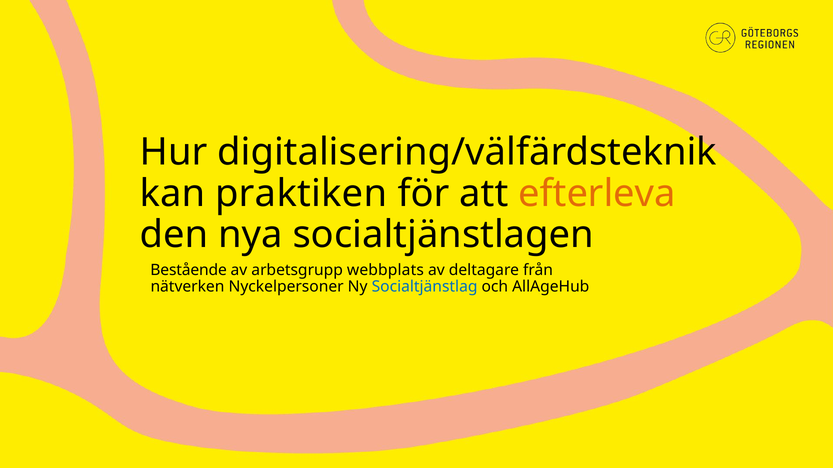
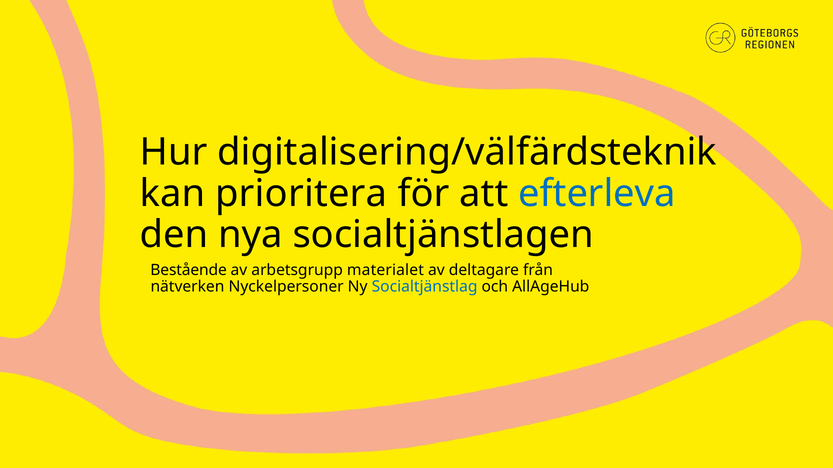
praktiken: praktiken -> prioritera
efterleva colour: orange -> blue
webbplats: webbplats -> materialet
